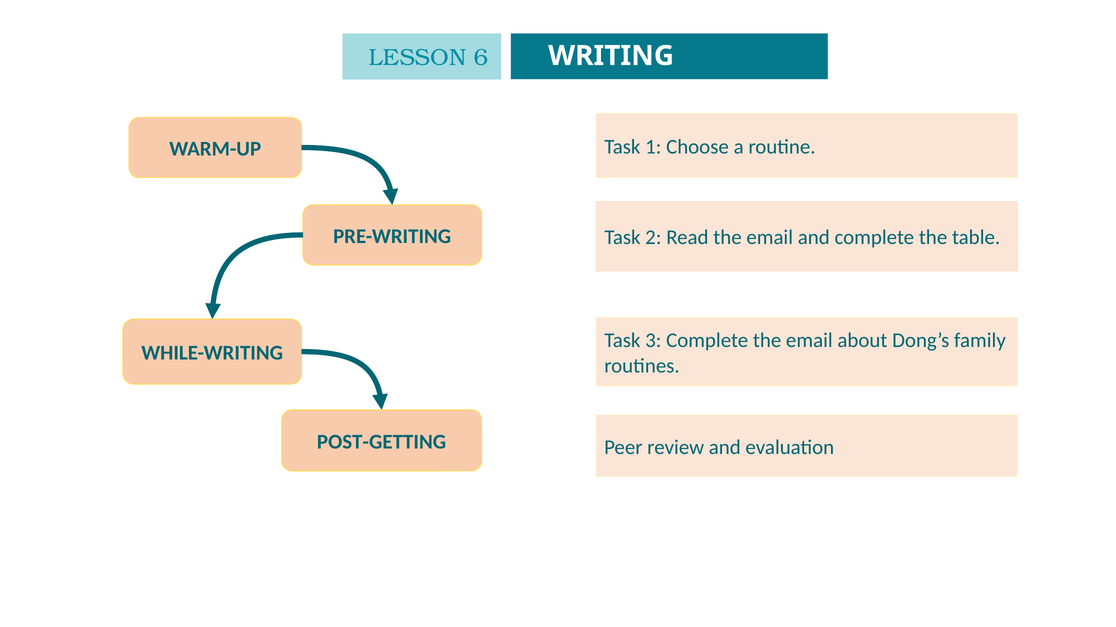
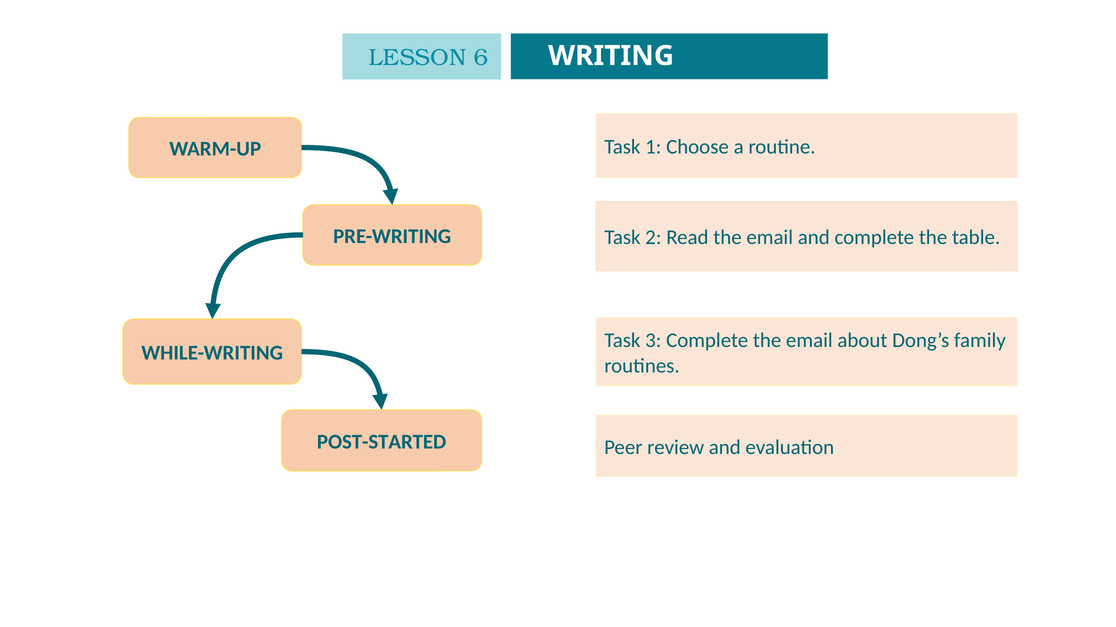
POST-GETTING: POST-GETTING -> POST-STARTED
